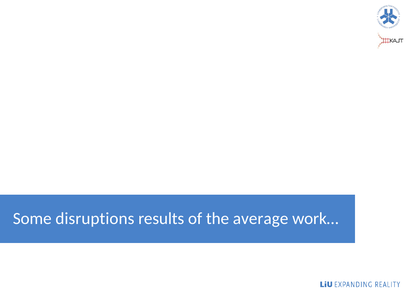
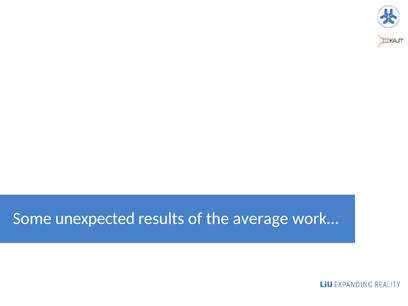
disruptions: disruptions -> unexpected
